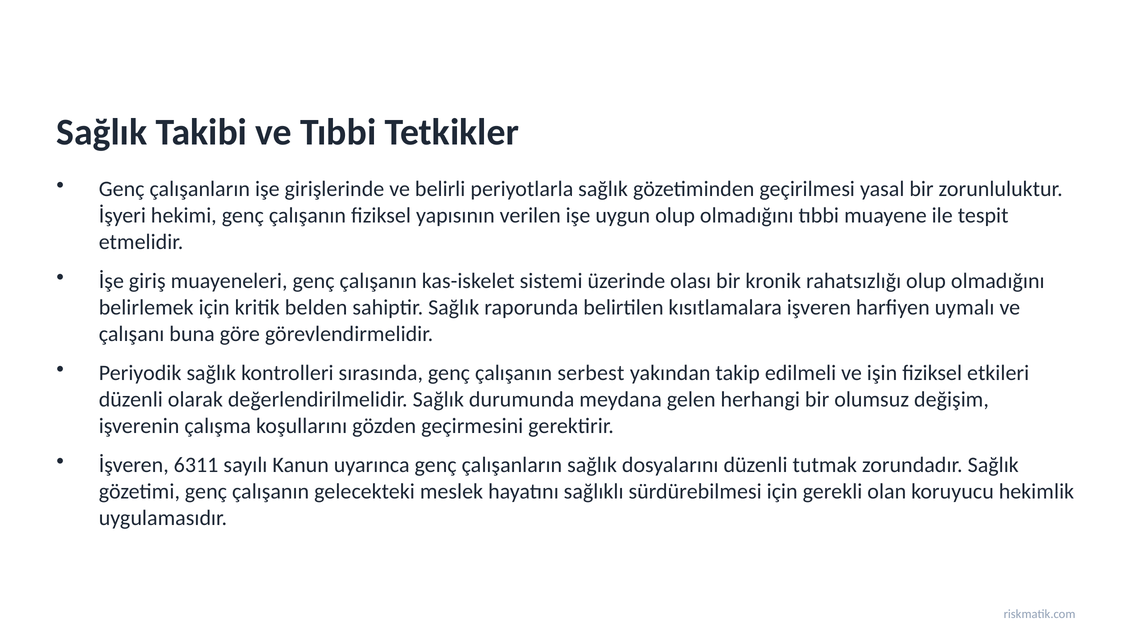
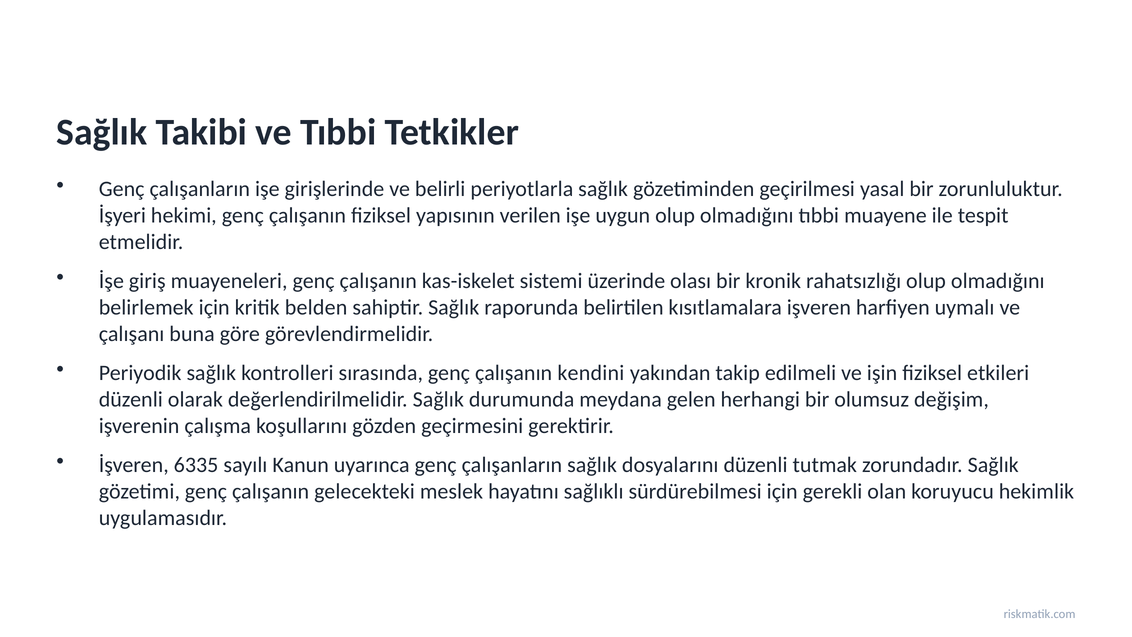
serbest: serbest -> kendini
6311: 6311 -> 6335
